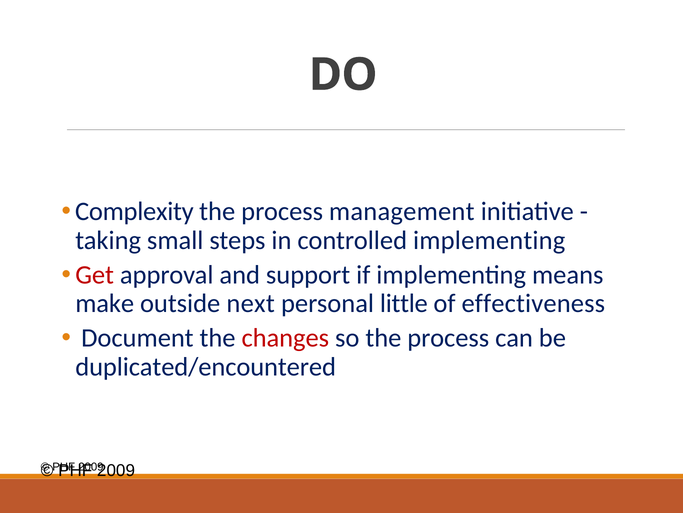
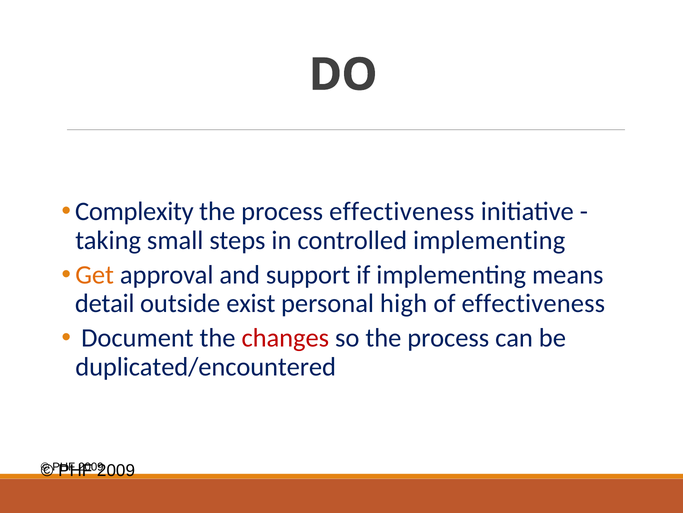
process management: management -> effectiveness
Get colour: red -> orange
make: make -> detail
next: next -> exist
little: little -> high
